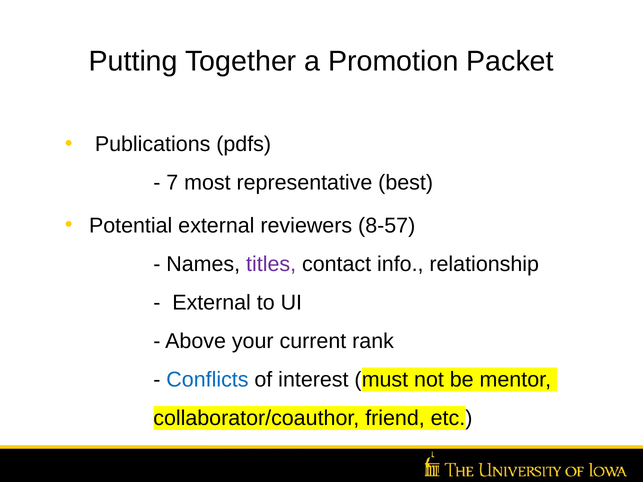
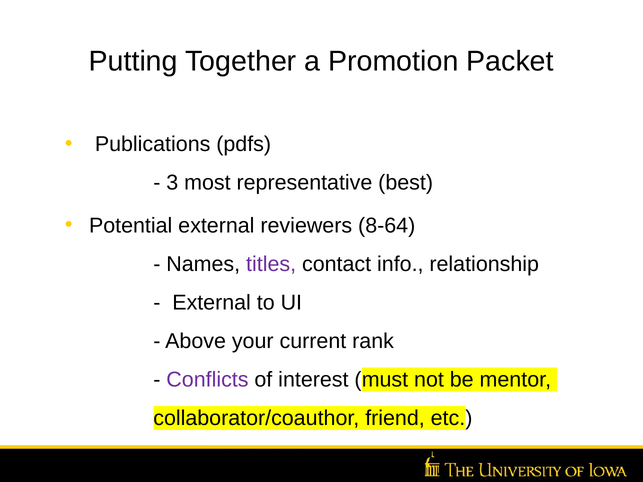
7: 7 -> 3
8-57: 8-57 -> 8-64
Conflicts colour: blue -> purple
